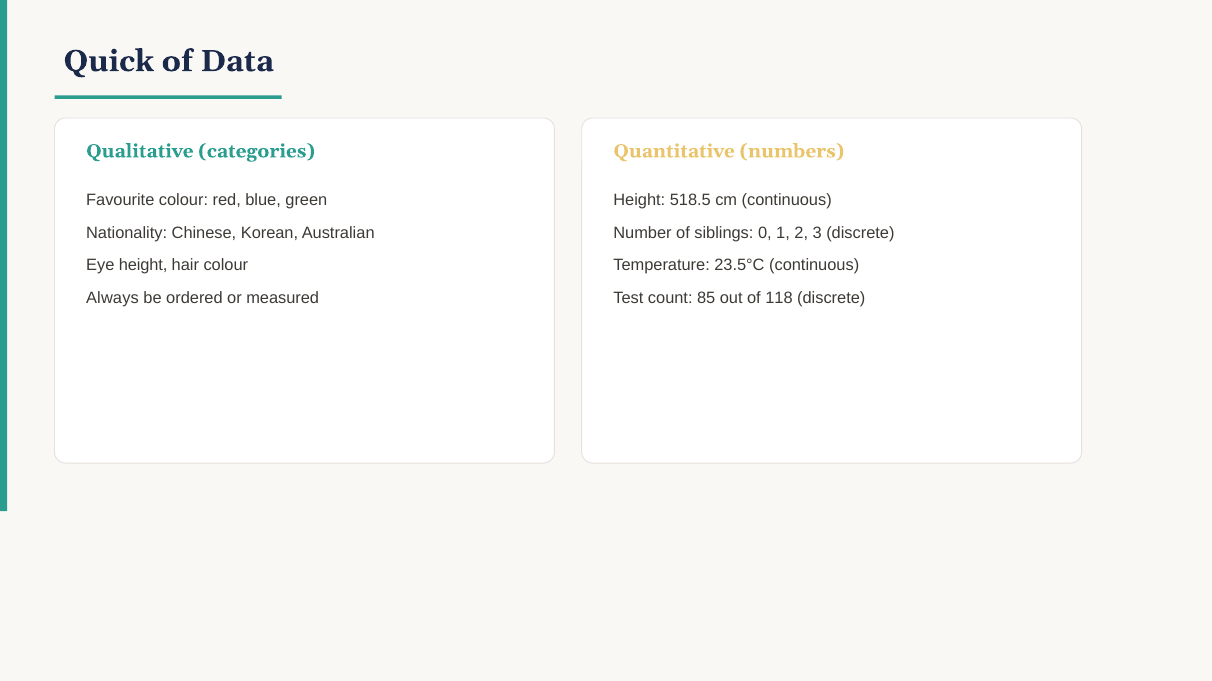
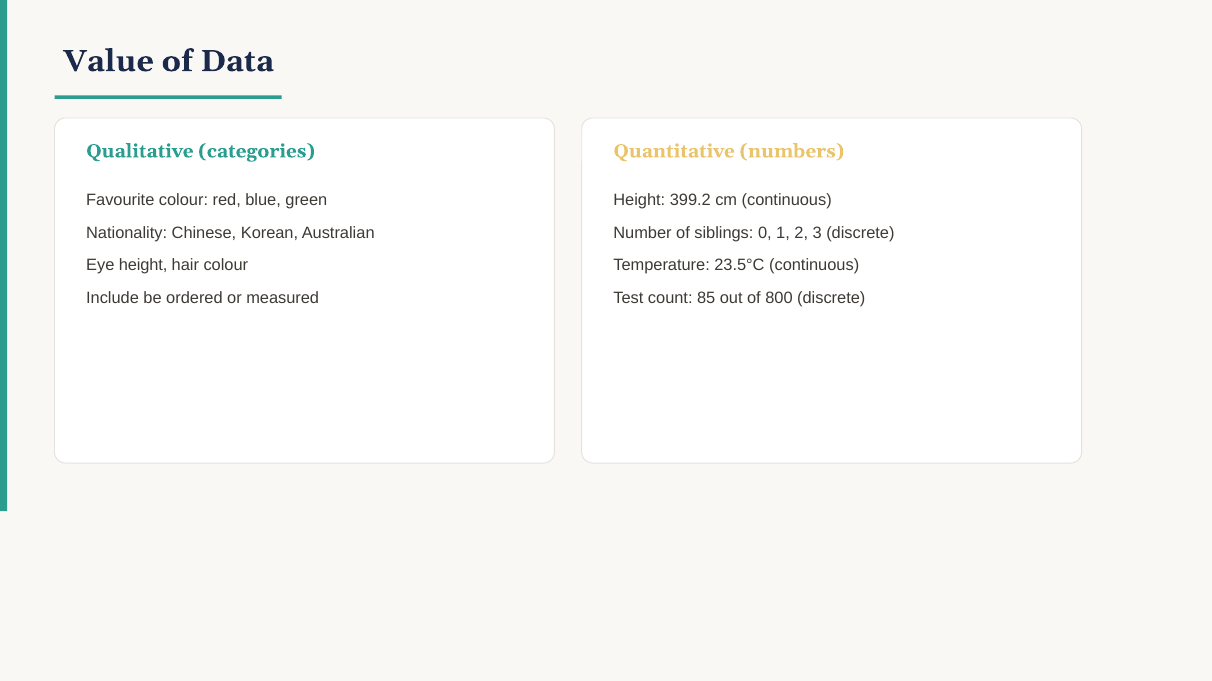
Quick: Quick -> Value
518.5: 518.5 -> 399.2
Always: Always -> Include
118: 118 -> 800
